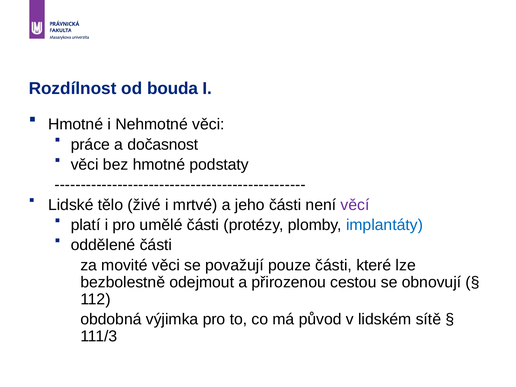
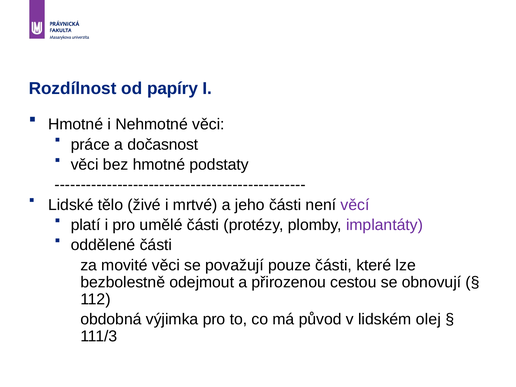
bouda: bouda -> papíry
implantáty colour: blue -> purple
sítě: sítě -> olej
